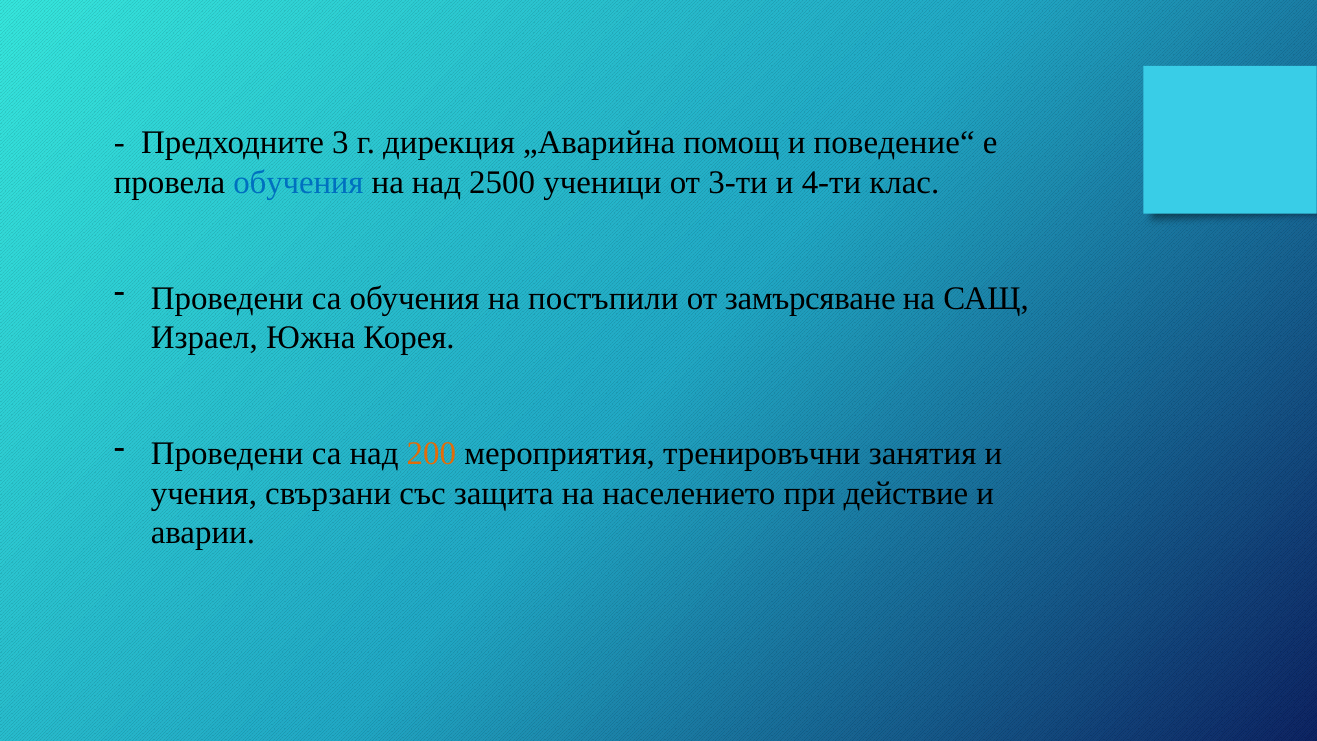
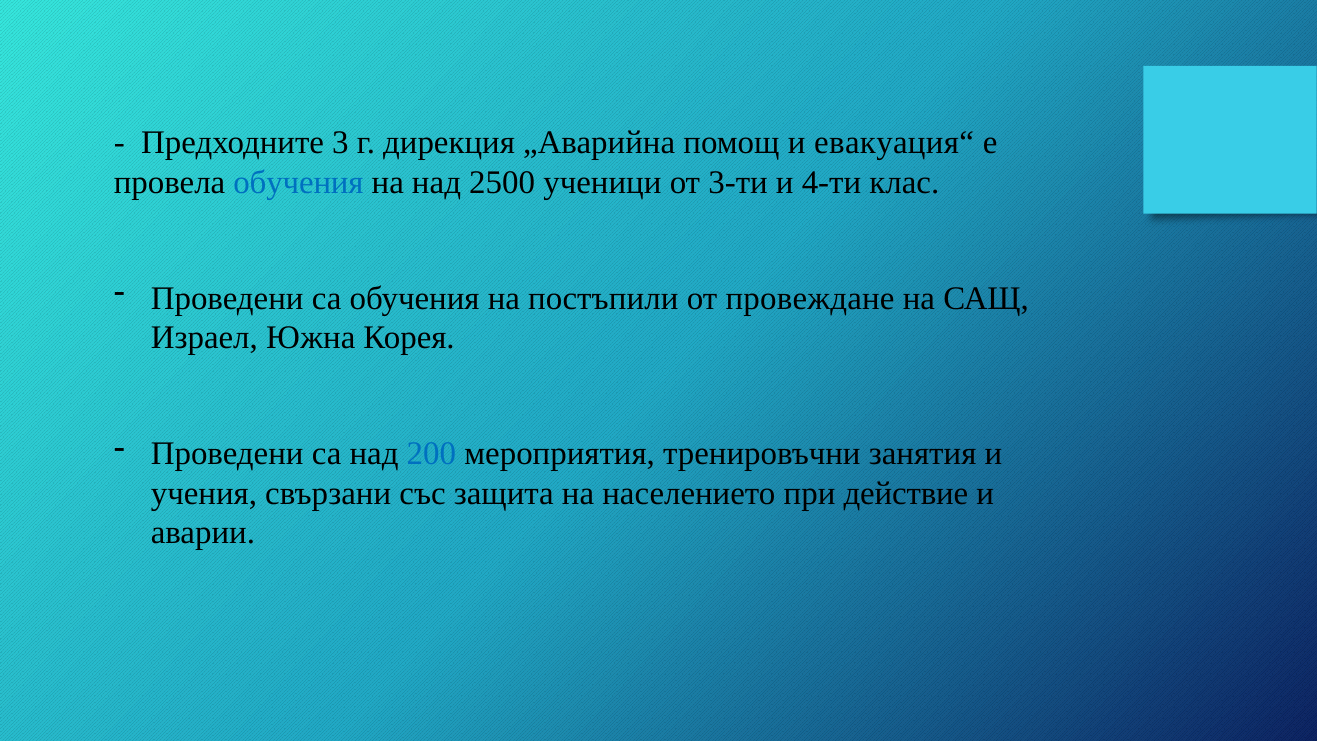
поведение“: поведение“ -> евакуация“
замърсяване: замърсяване -> провеждане
200 colour: orange -> blue
